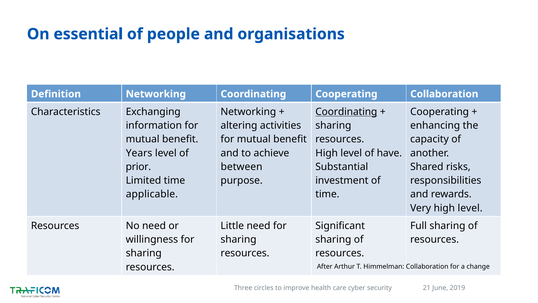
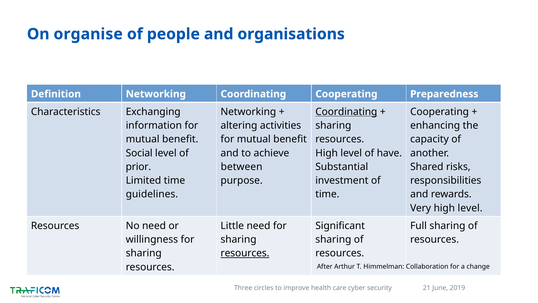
essential: essential -> organise
Cooperating Collaboration: Collaboration -> Preparedness
Years: Years -> Social
applicable: applicable -> guidelines
resources at (245, 253) underline: none -> present
